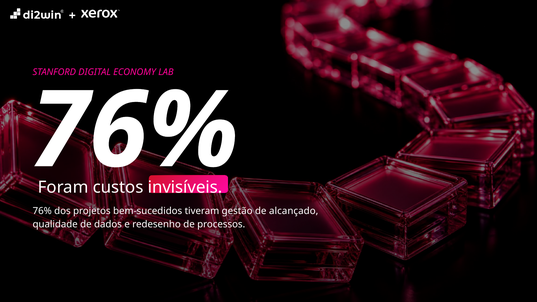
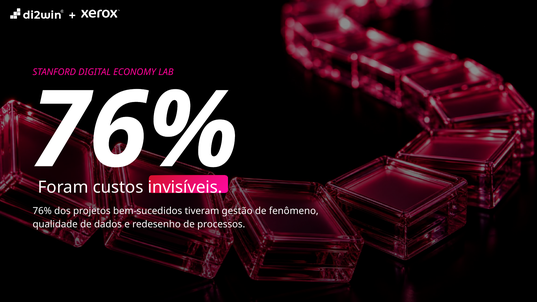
alcançado: alcançado -> fenômeno
